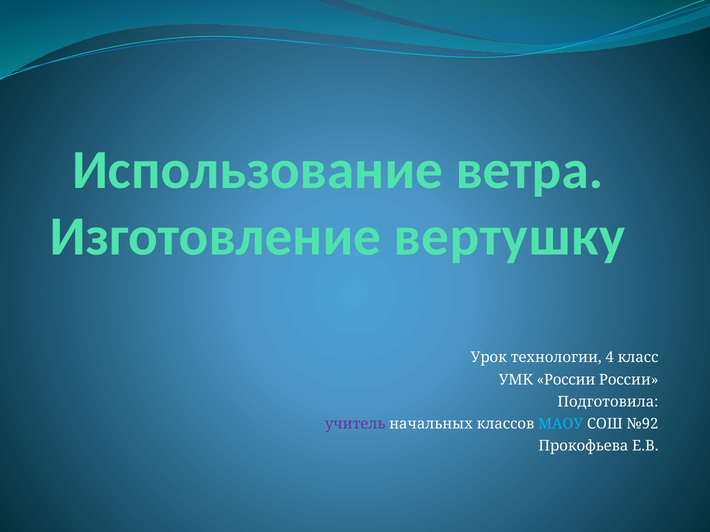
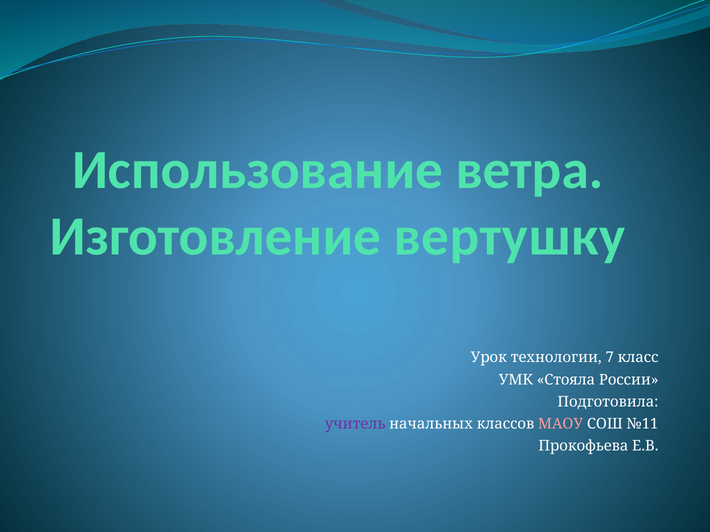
4: 4 -> 7
УМК России: России -> Стояла
МАОУ colour: light blue -> pink
№92: №92 -> №11
